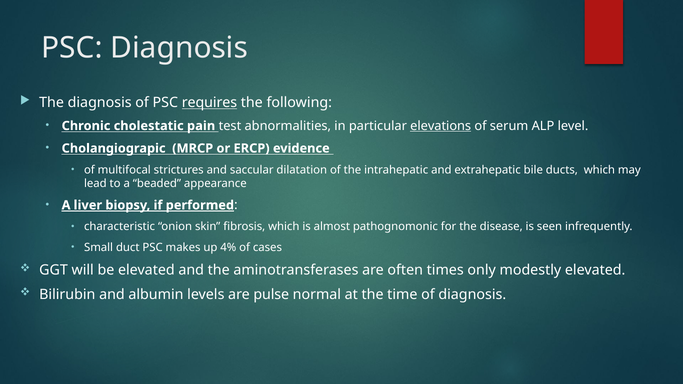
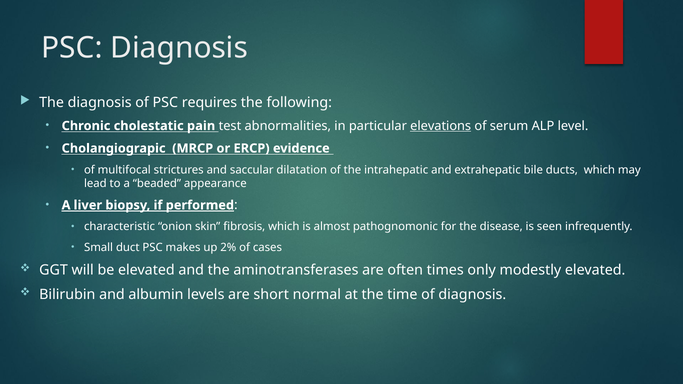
requires underline: present -> none
4%: 4% -> 2%
pulse: pulse -> short
